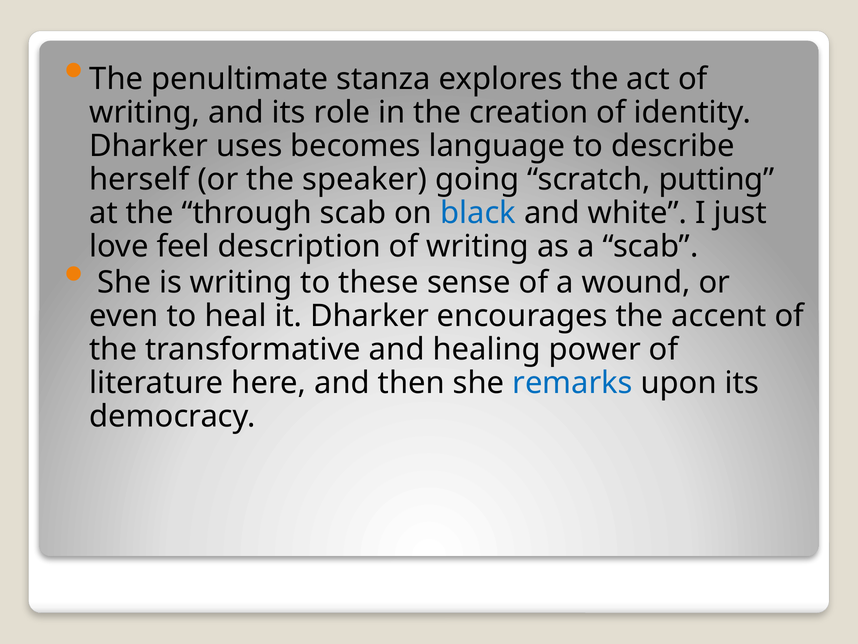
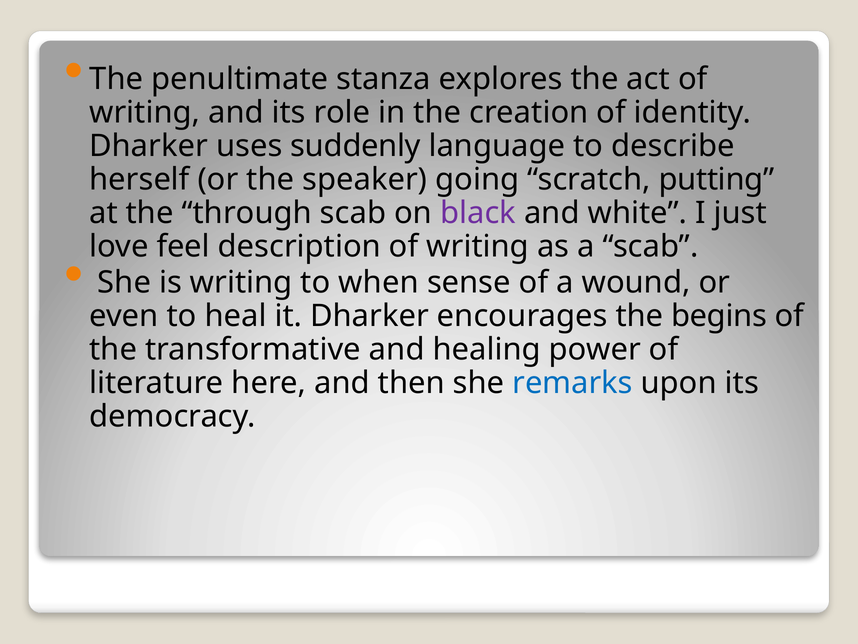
becomes: becomes -> suddenly
black colour: blue -> purple
these: these -> when
accent: accent -> begins
